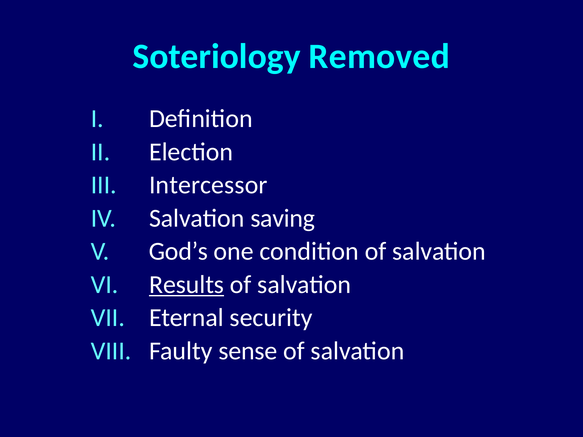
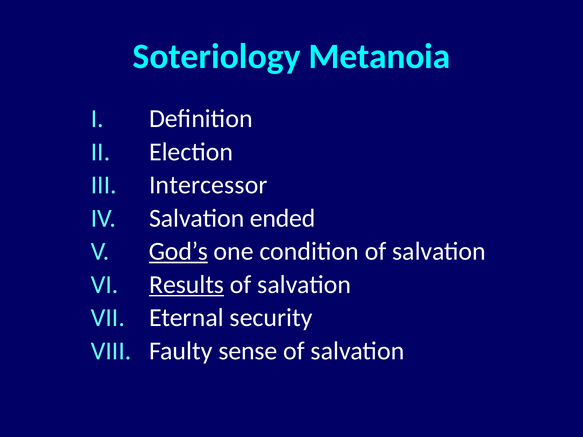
Removed: Removed -> Metanoia
saving: saving -> ended
God’s underline: none -> present
